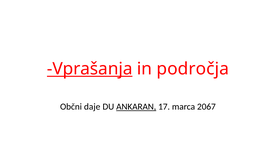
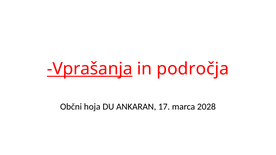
daje: daje -> hoja
ANKARAN underline: present -> none
2067: 2067 -> 2028
